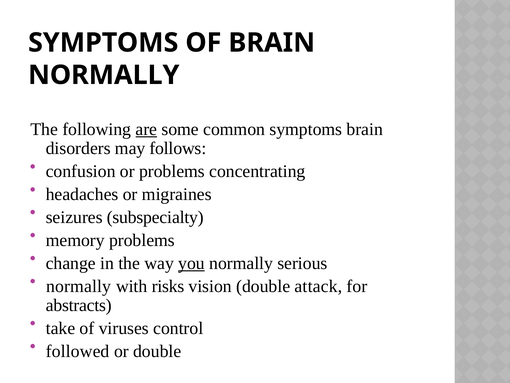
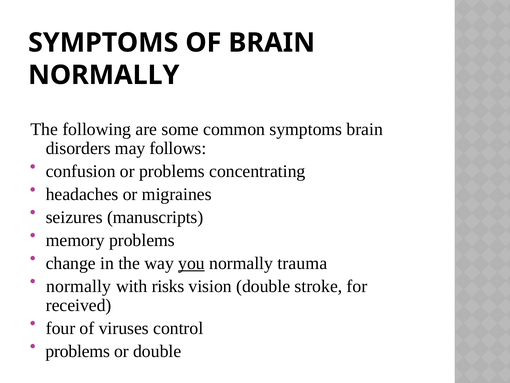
are underline: present -> none
subspecialty: subspecialty -> manuscripts
serious: serious -> trauma
attack: attack -> stroke
abstracts: abstracts -> received
take: take -> four
followed at (78, 351): followed -> problems
